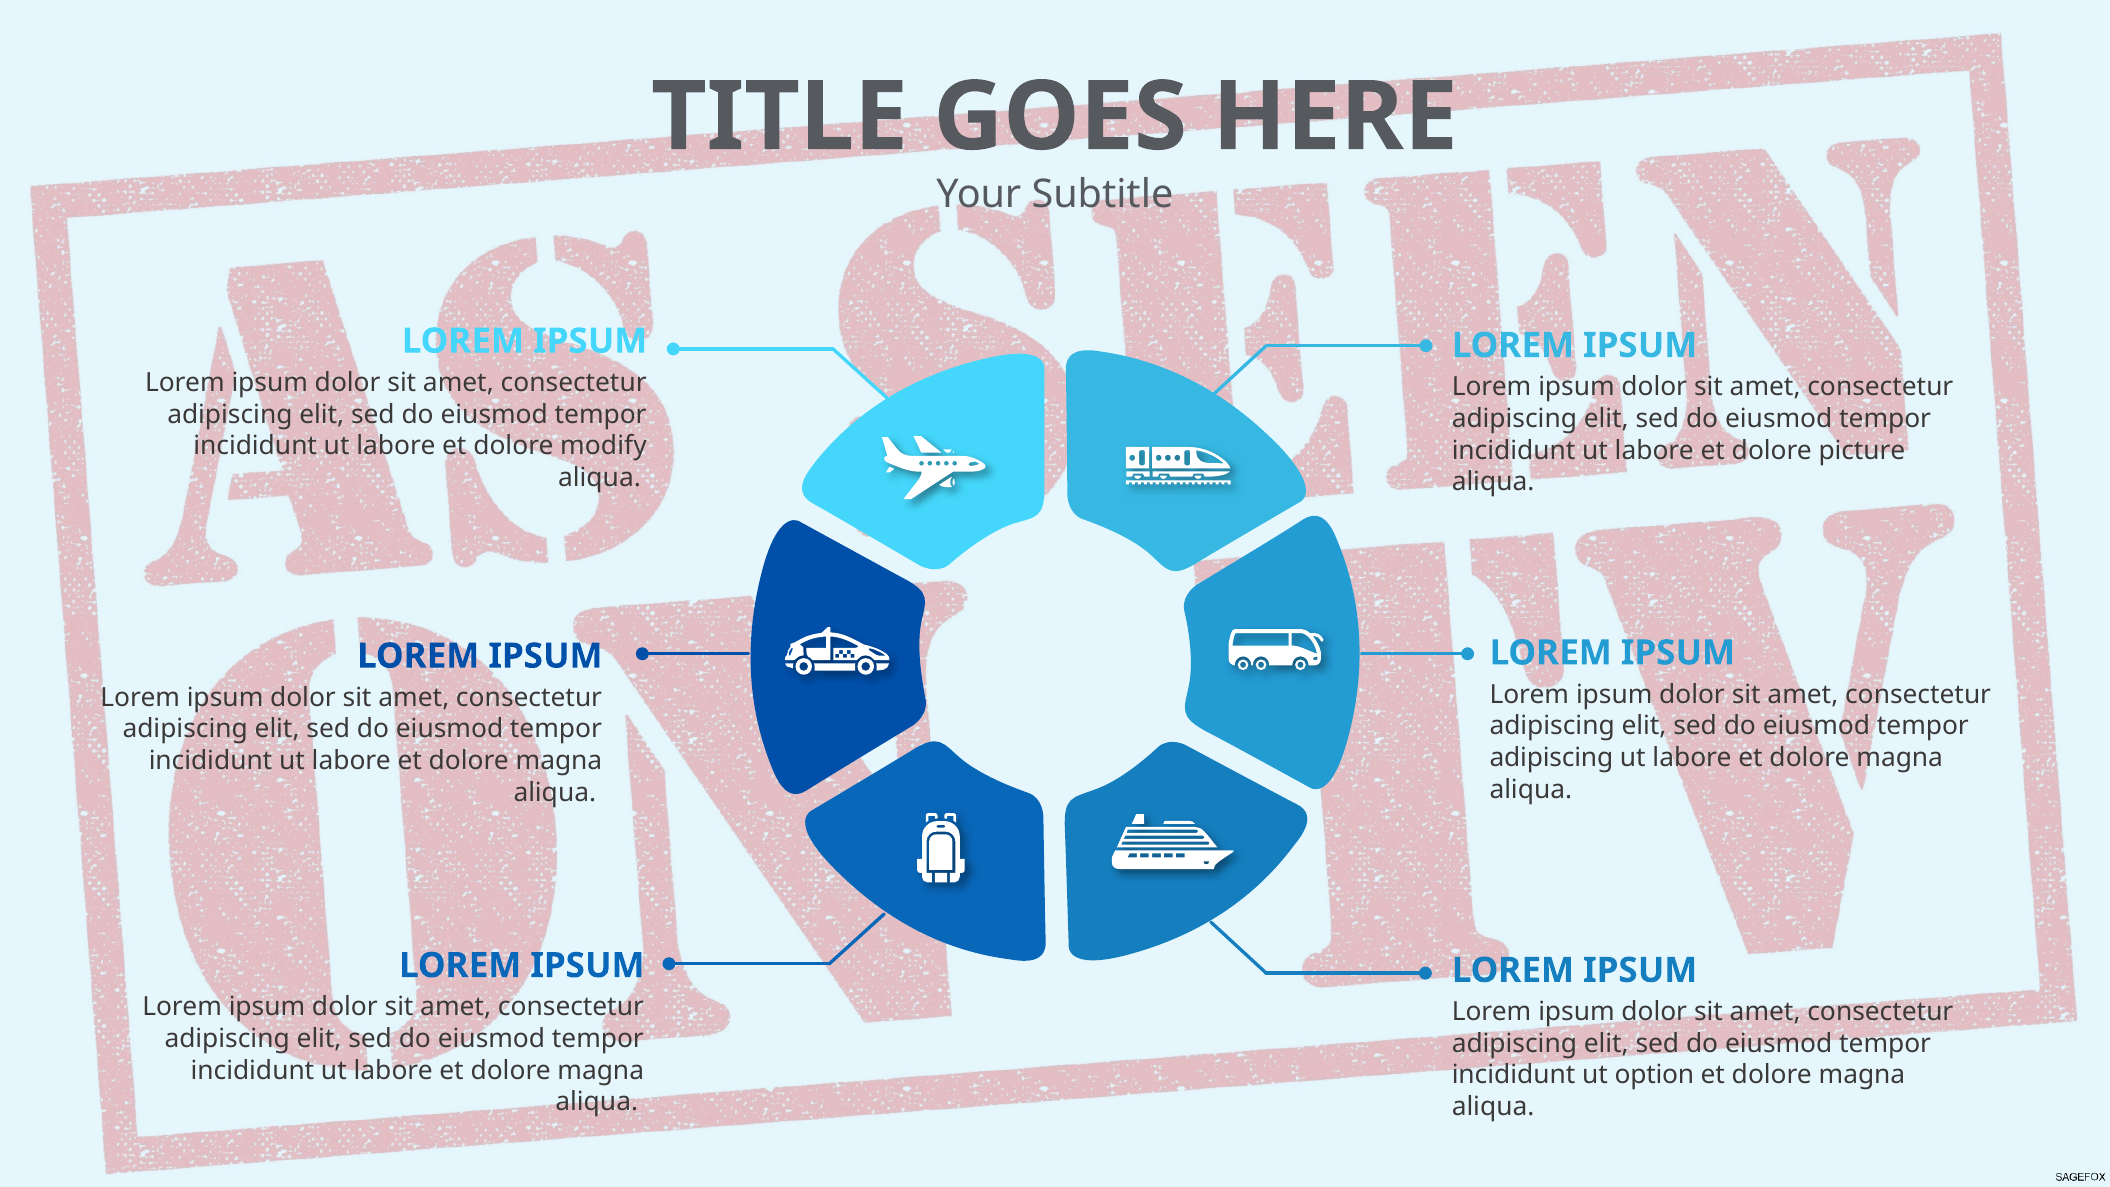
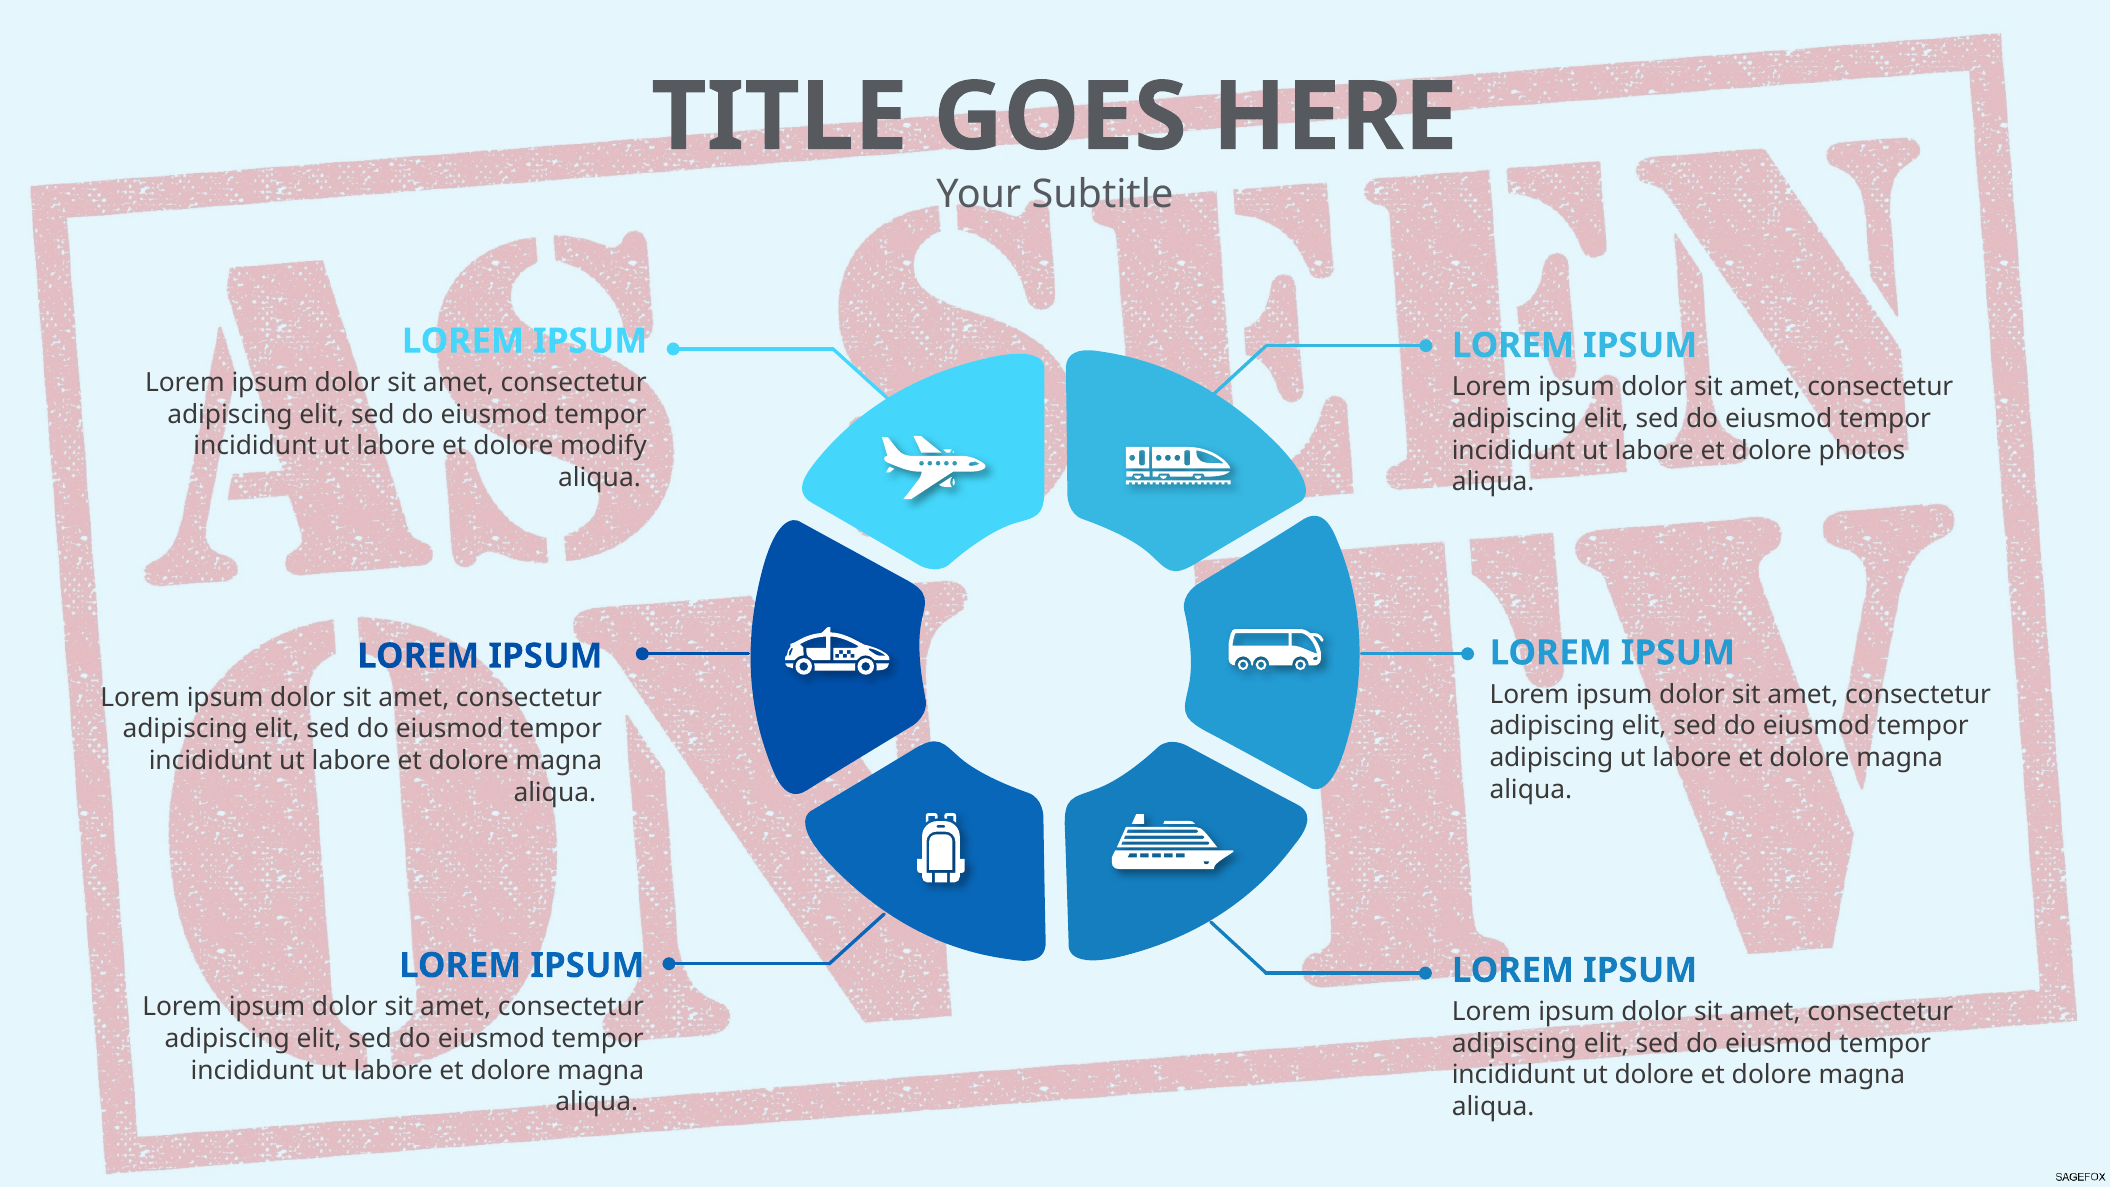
picture: picture -> photos
ut option: option -> dolore
